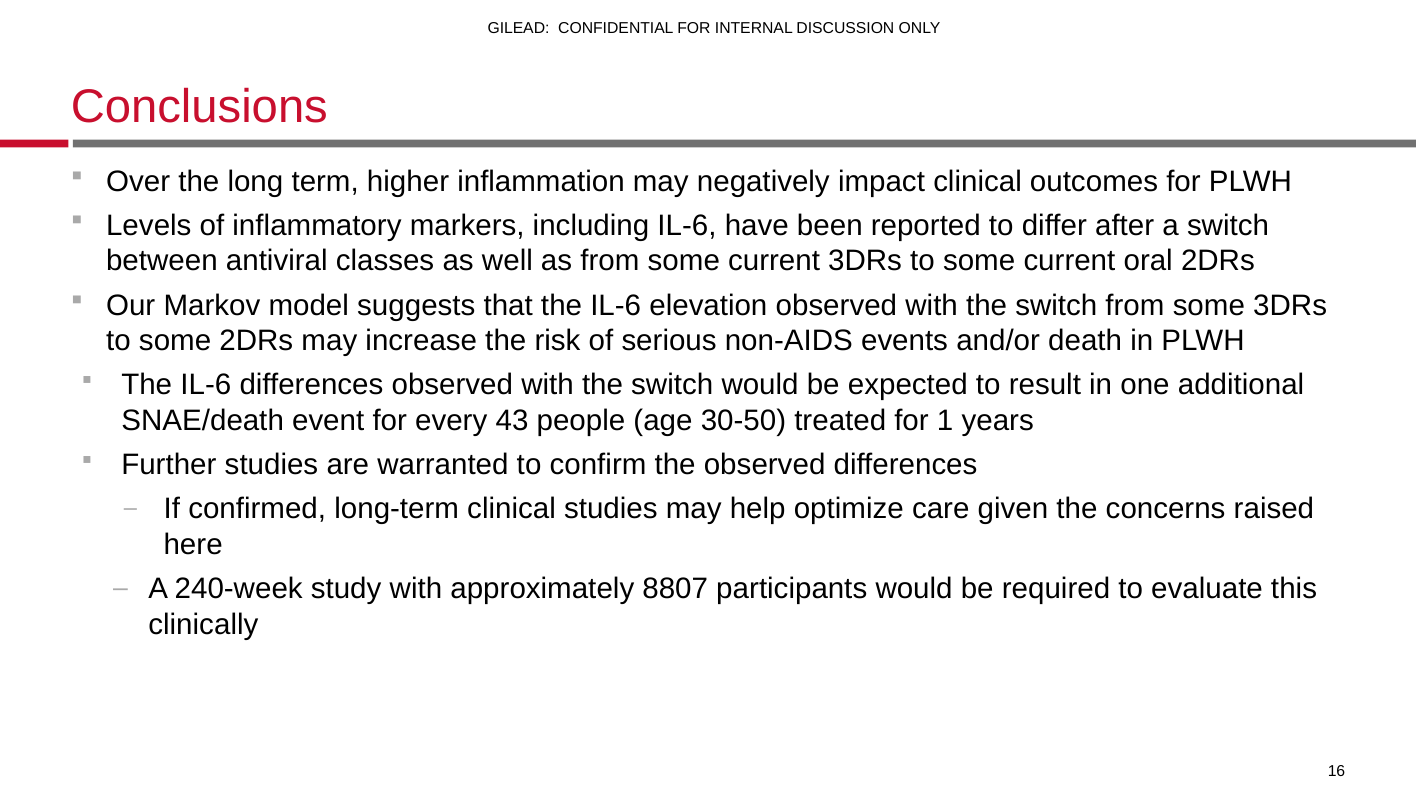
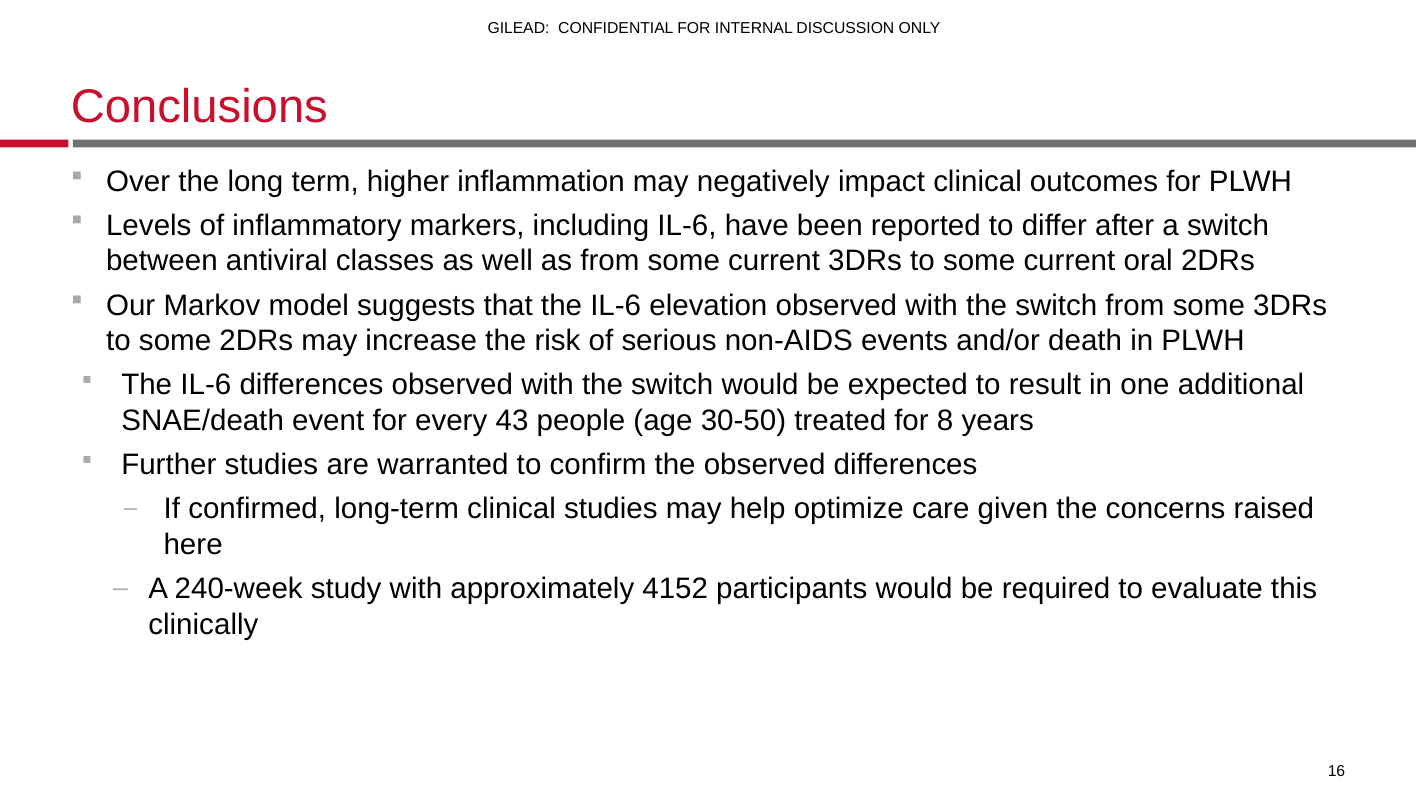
1: 1 -> 8
8807: 8807 -> 4152
